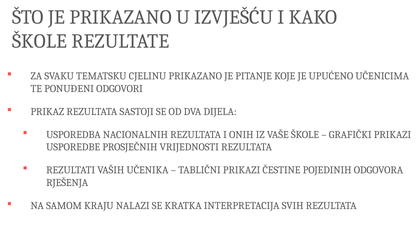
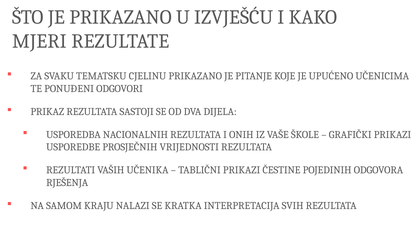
ŠKOLE at (40, 41): ŠKOLE -> MJERI
